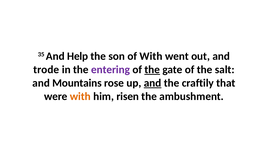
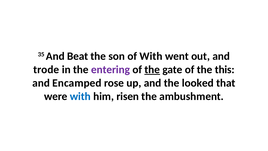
Help: Help -> Beat
salt: salt -> this
Mountains: Mountains -> Encamped
and at (153, 83) underline: present -> none
craftily: craftily -> looked
with at (80, 96) colour: orange -> blue
